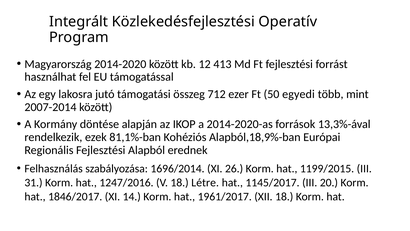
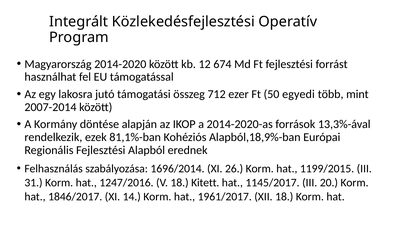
413: 413 -> 674
Létre: Létre -> Kitett
